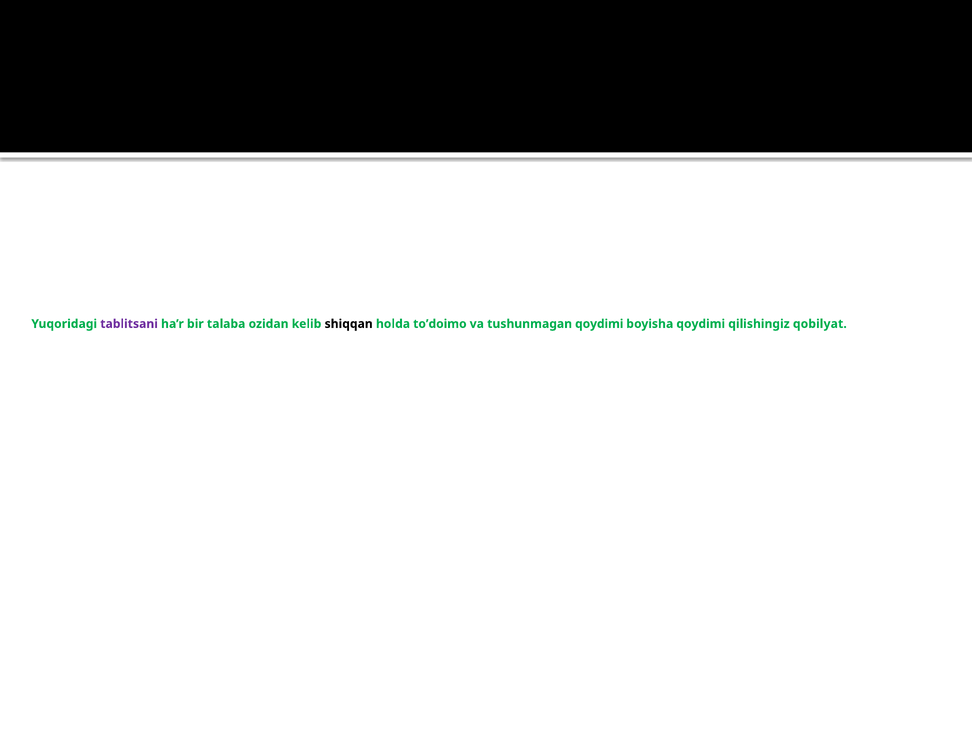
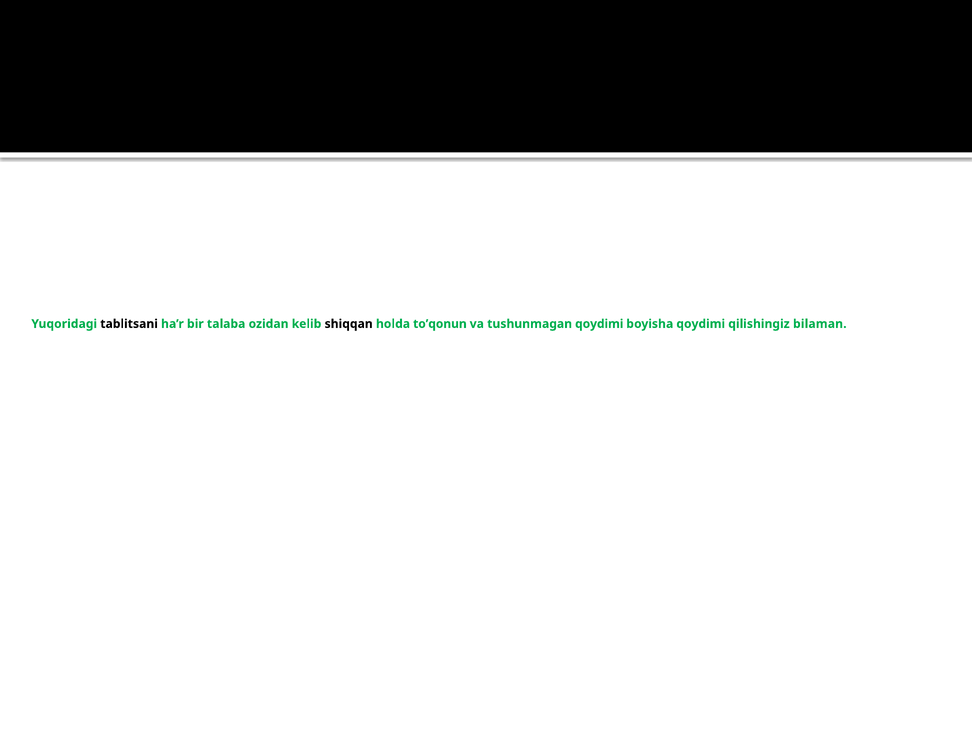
tablitsani colour: purple -> black
to’doimo: to’doimo -> to’qonun
qobilyat: qobilyat -> bilaman
